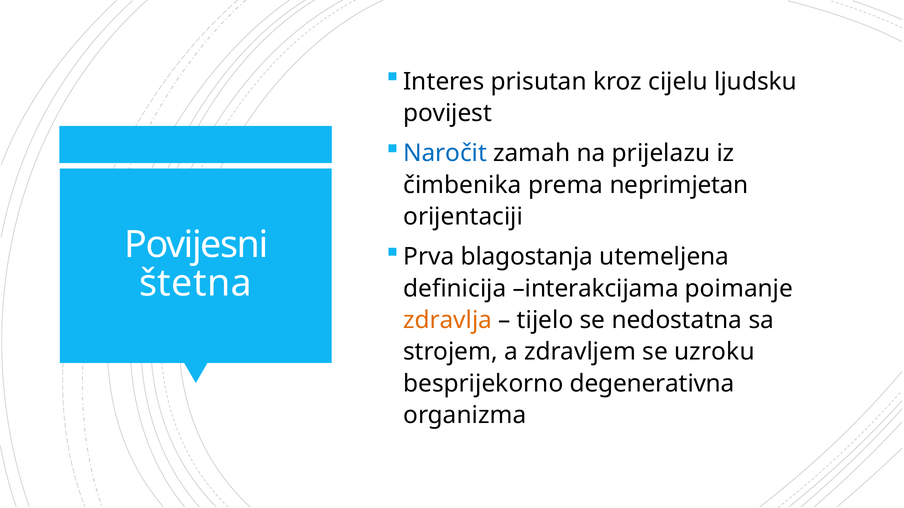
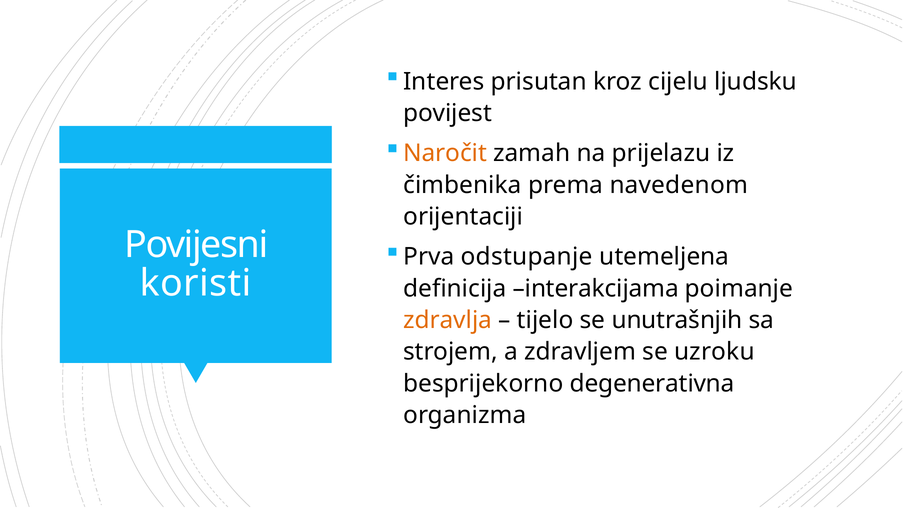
Naročit colour: blue -> orange
neprimjetan: neprimjetan -> navedenom
blagostanja: blagostanja -> odstupanje
štetna: štetna -> koristi
nedostatna: nedostatna -> unutrašnjih
